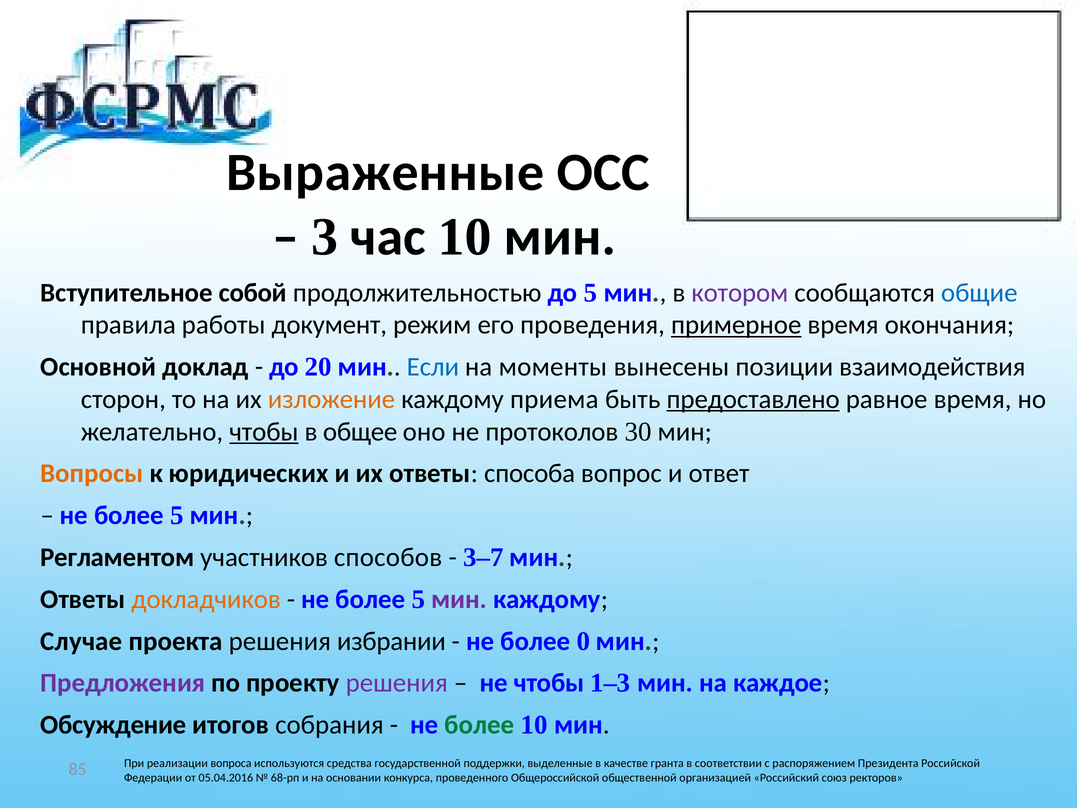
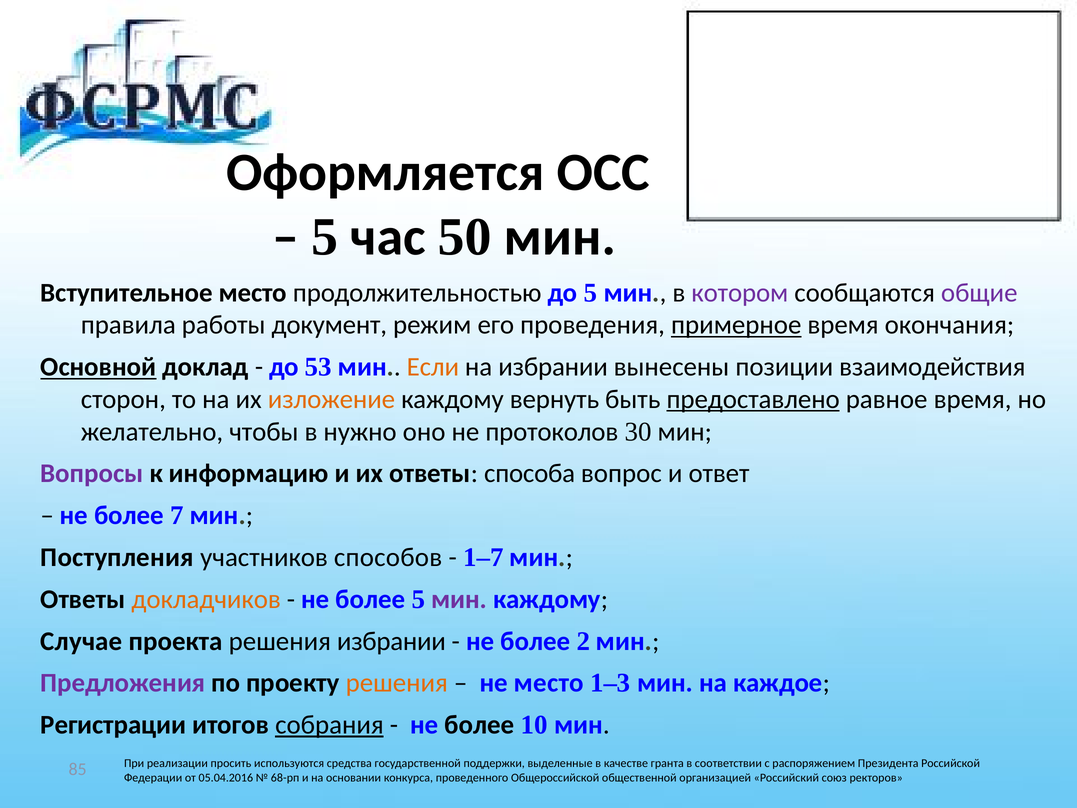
Выраженные: Выраженные -> Оформляется
3 at (325, 237): 3 -> 5
час 10: 10 -> 50
Вступительное собой: собой -> место
общие colour: blue -> purple
Основной underline: none -> present
20: 20 -> 53
Если colour: blue -> orange
на моменты: моменты -> избрании
приема: приема -> вернуть
чтобы at (264, 431) underline: present -> none
общее: общее -> нужно
Вопросы colour: orange -> purple
юридических: юридических -> информацию
5 at (177, 515): 5 -> 7
Регламентом: Регламентом -> Поступления
3–7: 3–7 -> 1–7
0: 0 -> 2
решения at (397, 683) colour: purple -> orange
не чтобы: чтобы -> место
Обсуждение: Обсуждение -> Регистрации
собрания underline: none -> present
более at (479, 725) colour: green -> black
вопроса: вопроса -> просить
